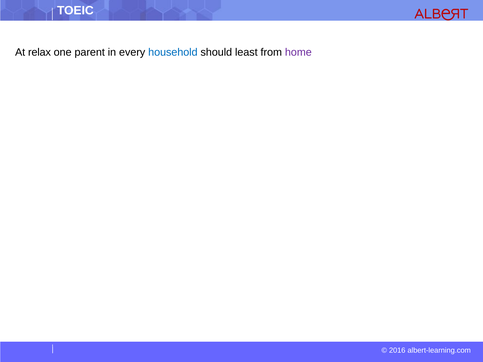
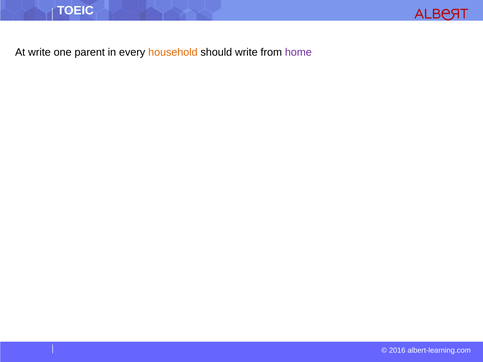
At relax: relax -> write
household colour: blue -> orange
should least: least -> write
